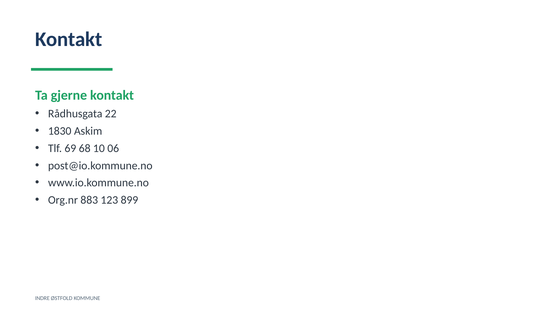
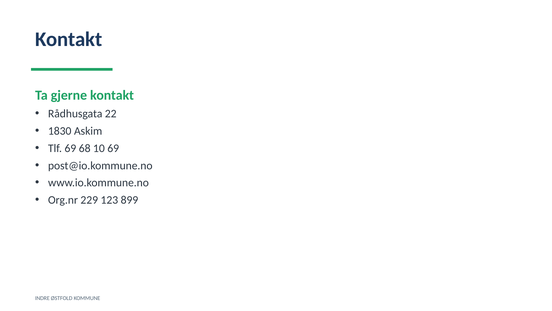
10 06: 06 -> 69
883: 883 -> 229
